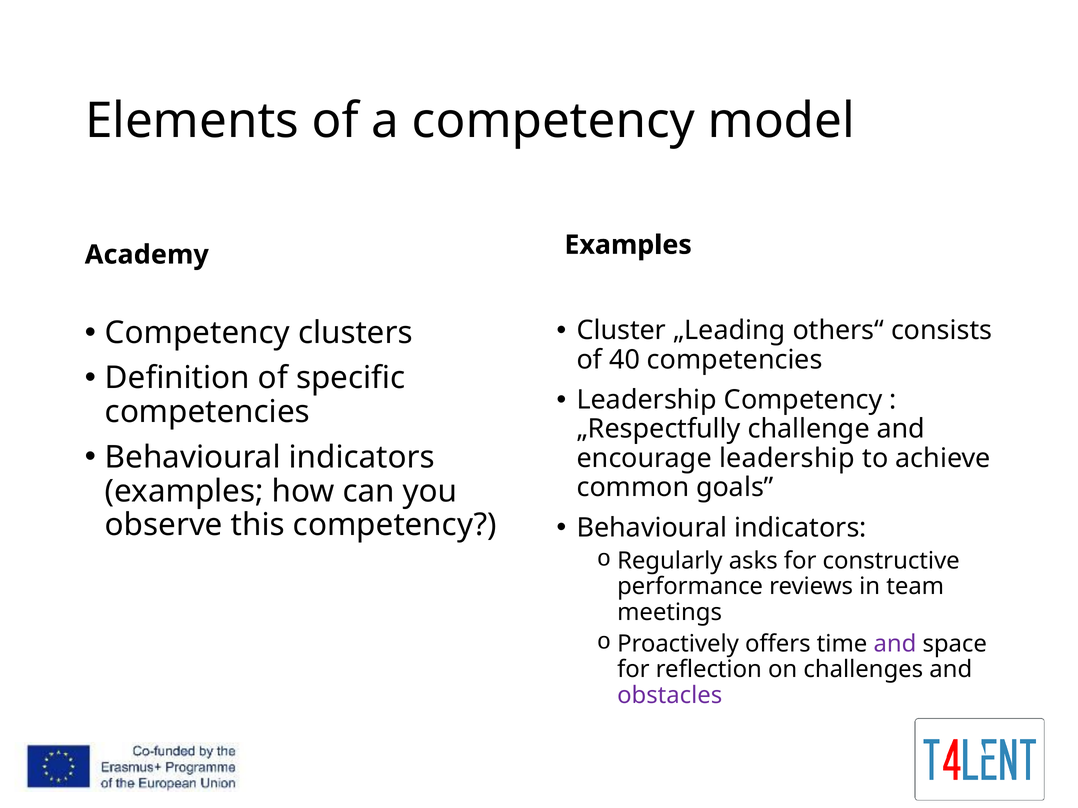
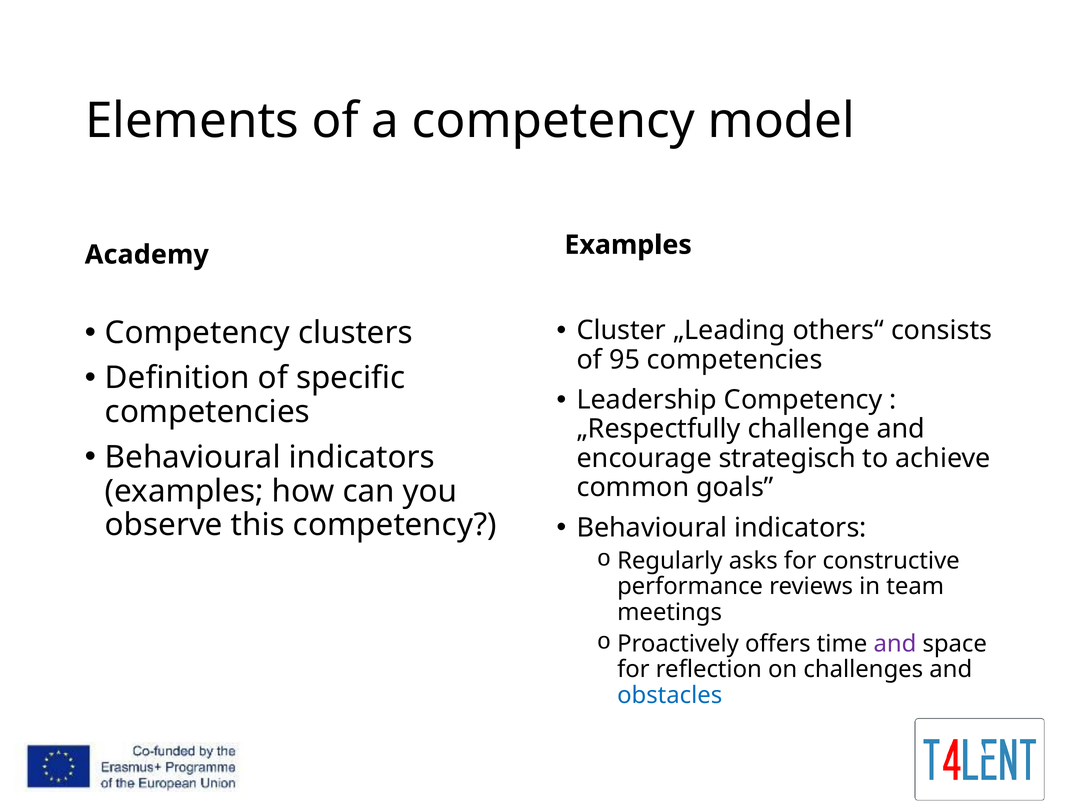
40: 40 -> 95
encourage leadership: leadership -> strategisch
obstacles colour: purple -> blue
